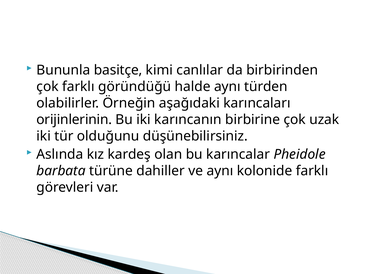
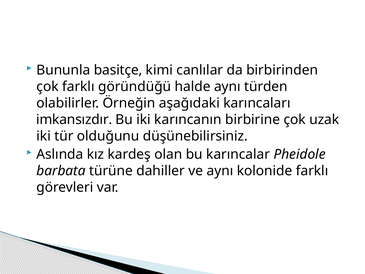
orijinlerinin: orijinlerinin -> imkansızdır
